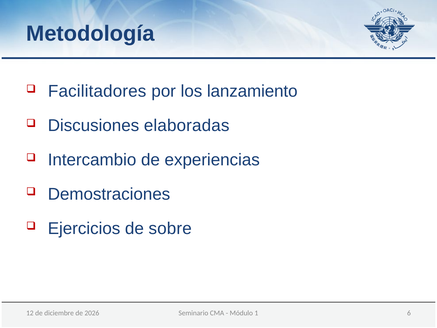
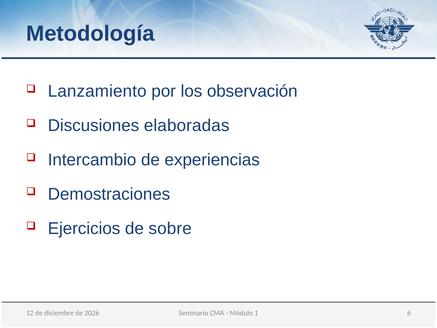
Facilitadores: Facilitadores -> Lanzamiento
lanzamiento: lanzamiento -> observación
